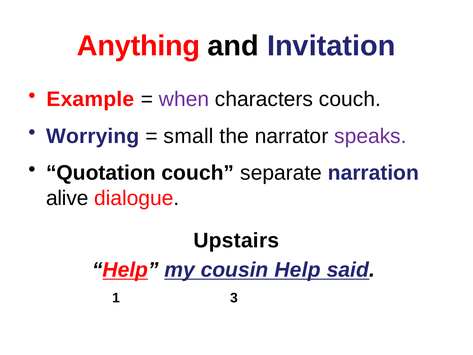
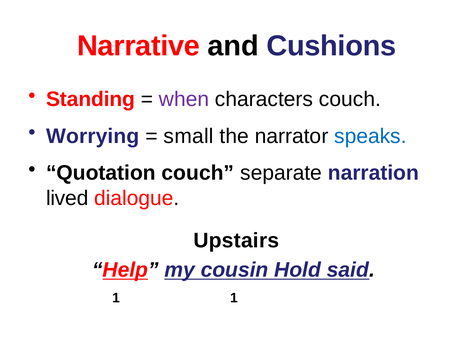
Anything: Anything -> Narrative
Invitation: Invitation -> Cushions
Example: Example -> Standing
speaks colour: purple -> blue
alive: alive -> lived
cousin Help: Help -> Hold
1 3: 3 -> 1
